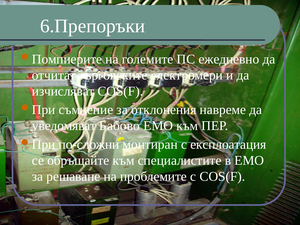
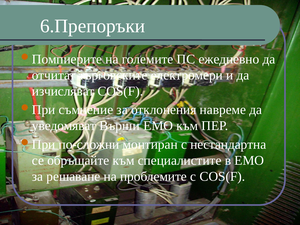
Бабово: Бабово -> Върши
експлоатация: експлоатация -> нестандартна
